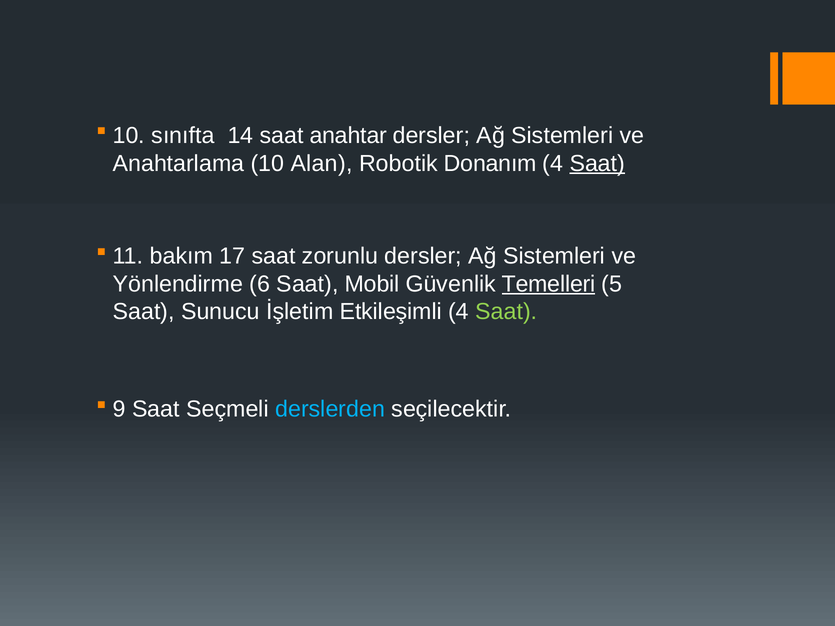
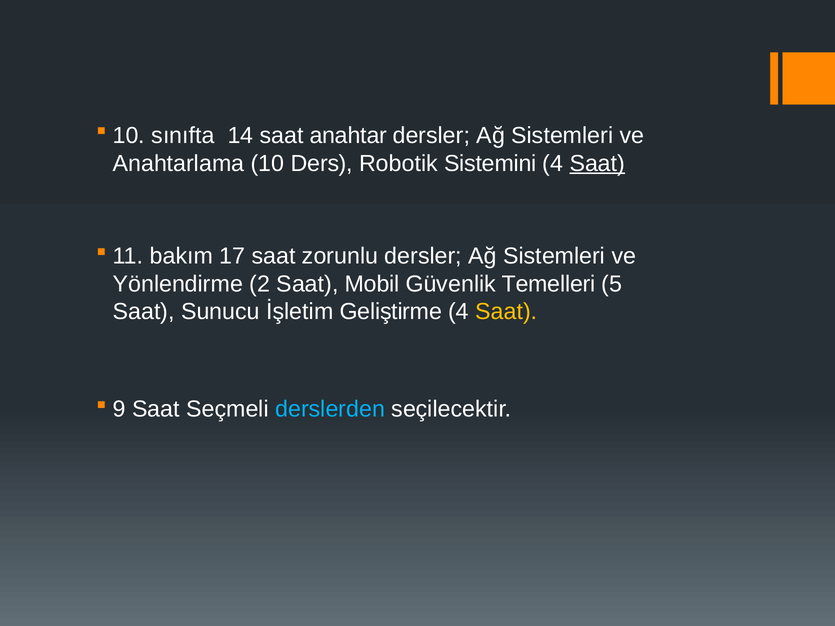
Alan: Alan -> Ders
Donanım: Donanım -> Sistemini
6: 6 -> 2
Temelleri underline: present -> none
Etkileşimli: Etkileşimli -> Geliştirme
Saat at (506, 312) colour: light green -> yellow
